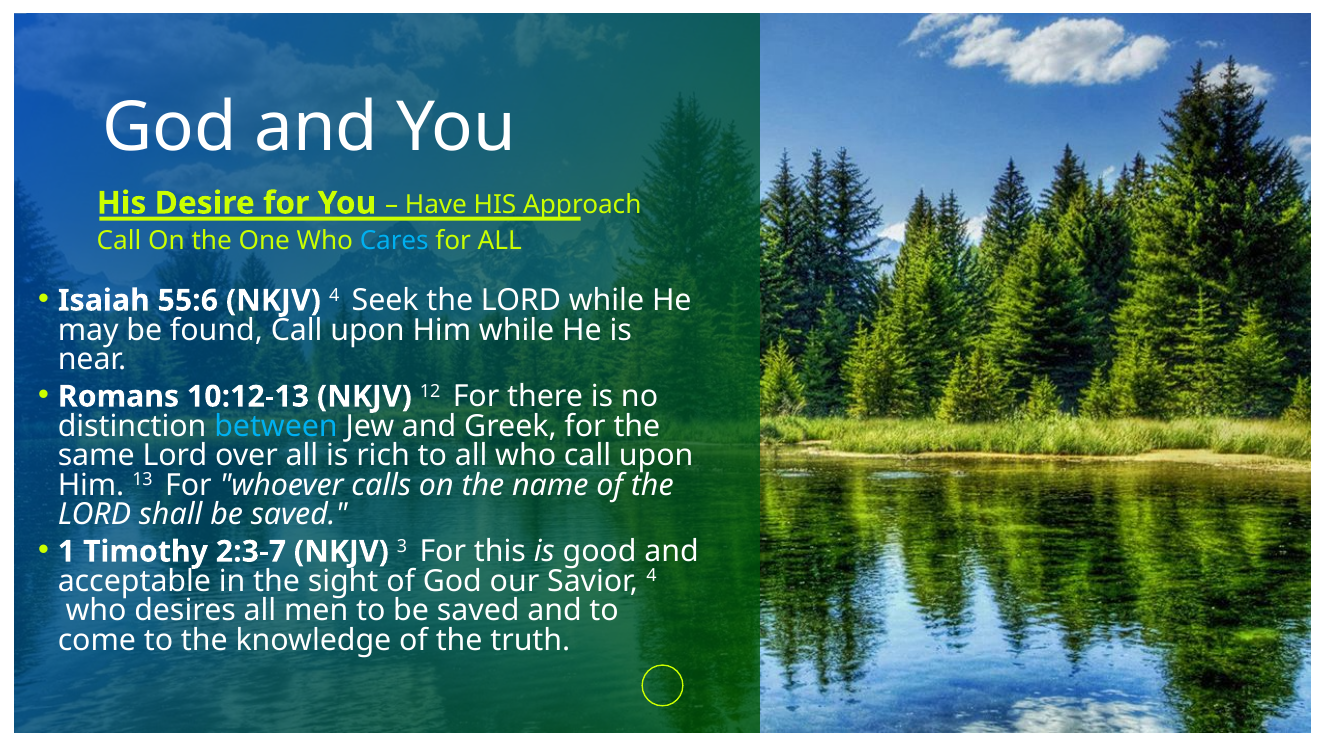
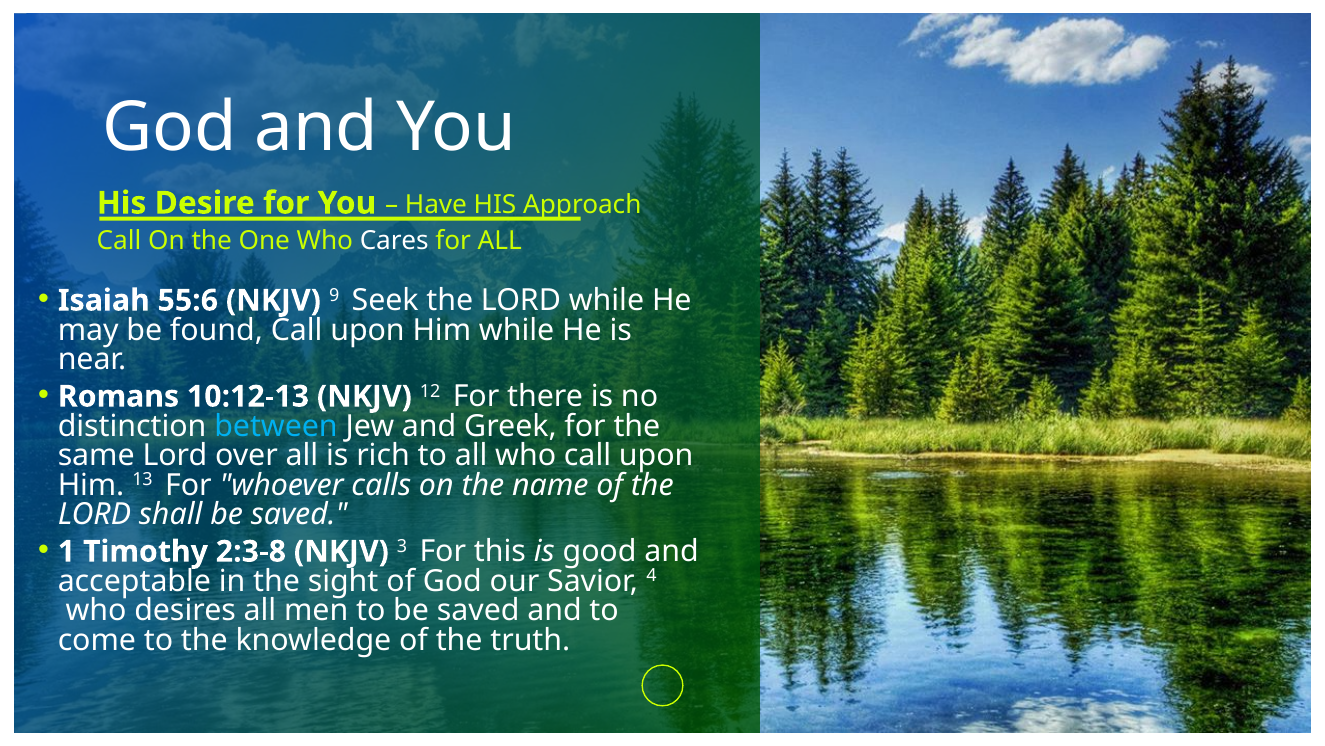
Cares colour: light blue -> white
NKJV 4: 4 -> 9
2:3-7: 2:3-7 -> 2:3-8
